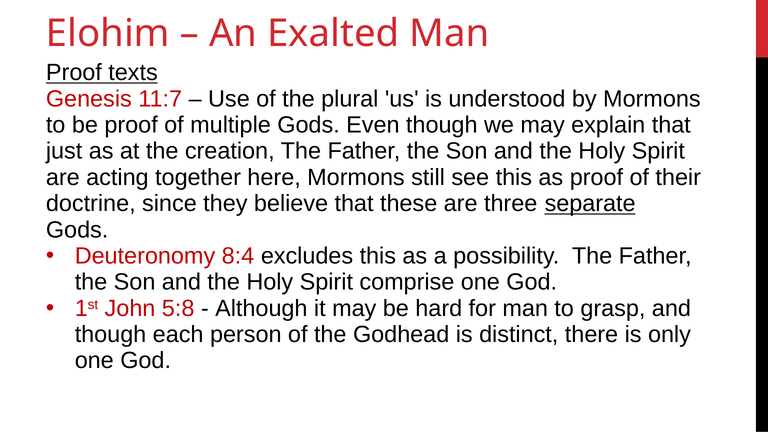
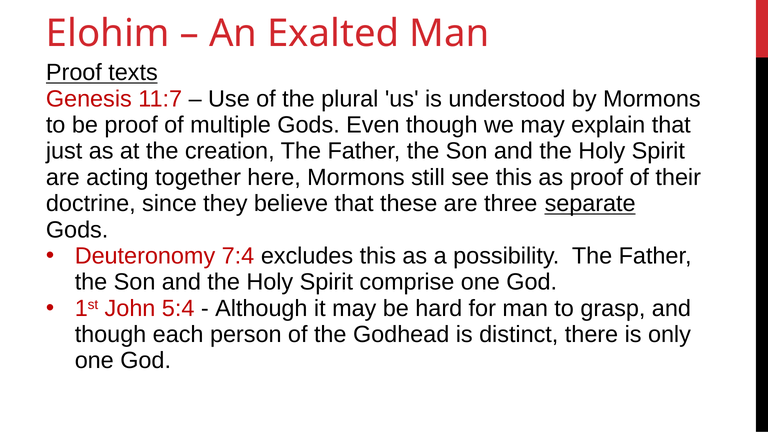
8:4: 8:4 -> 7:4
5:8: 5:8 -> 5:4
